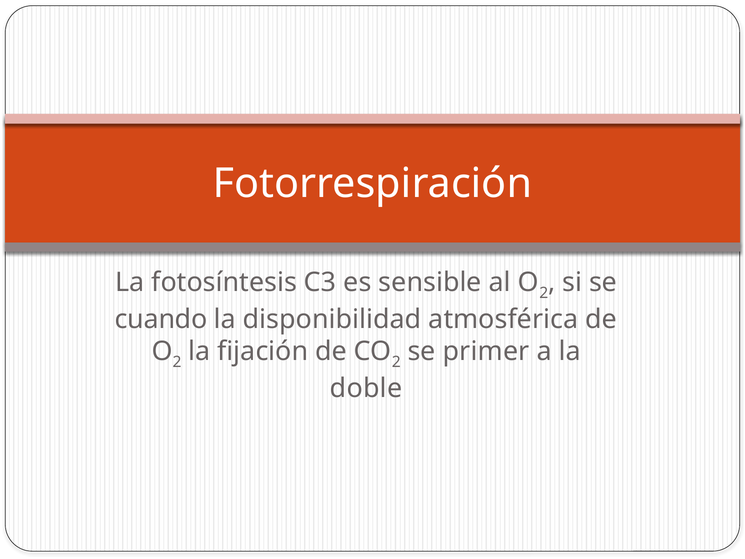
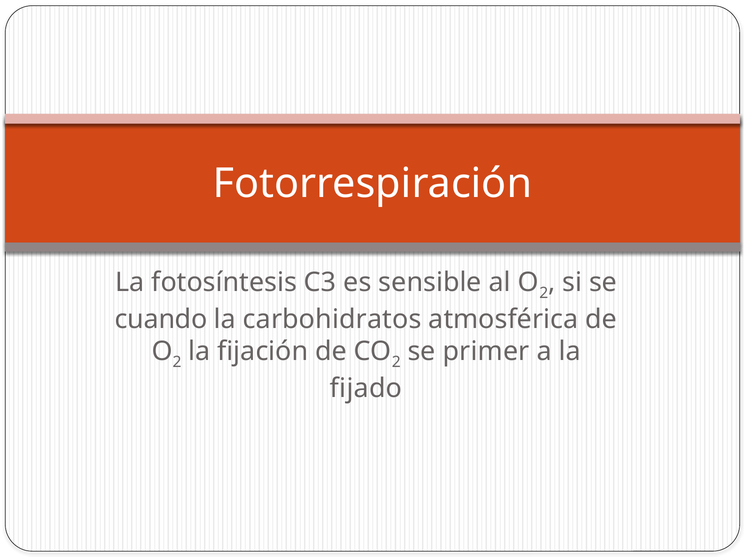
disponibilidad: disponibilidad -> carbohidratos
doble: doble -> fijado
